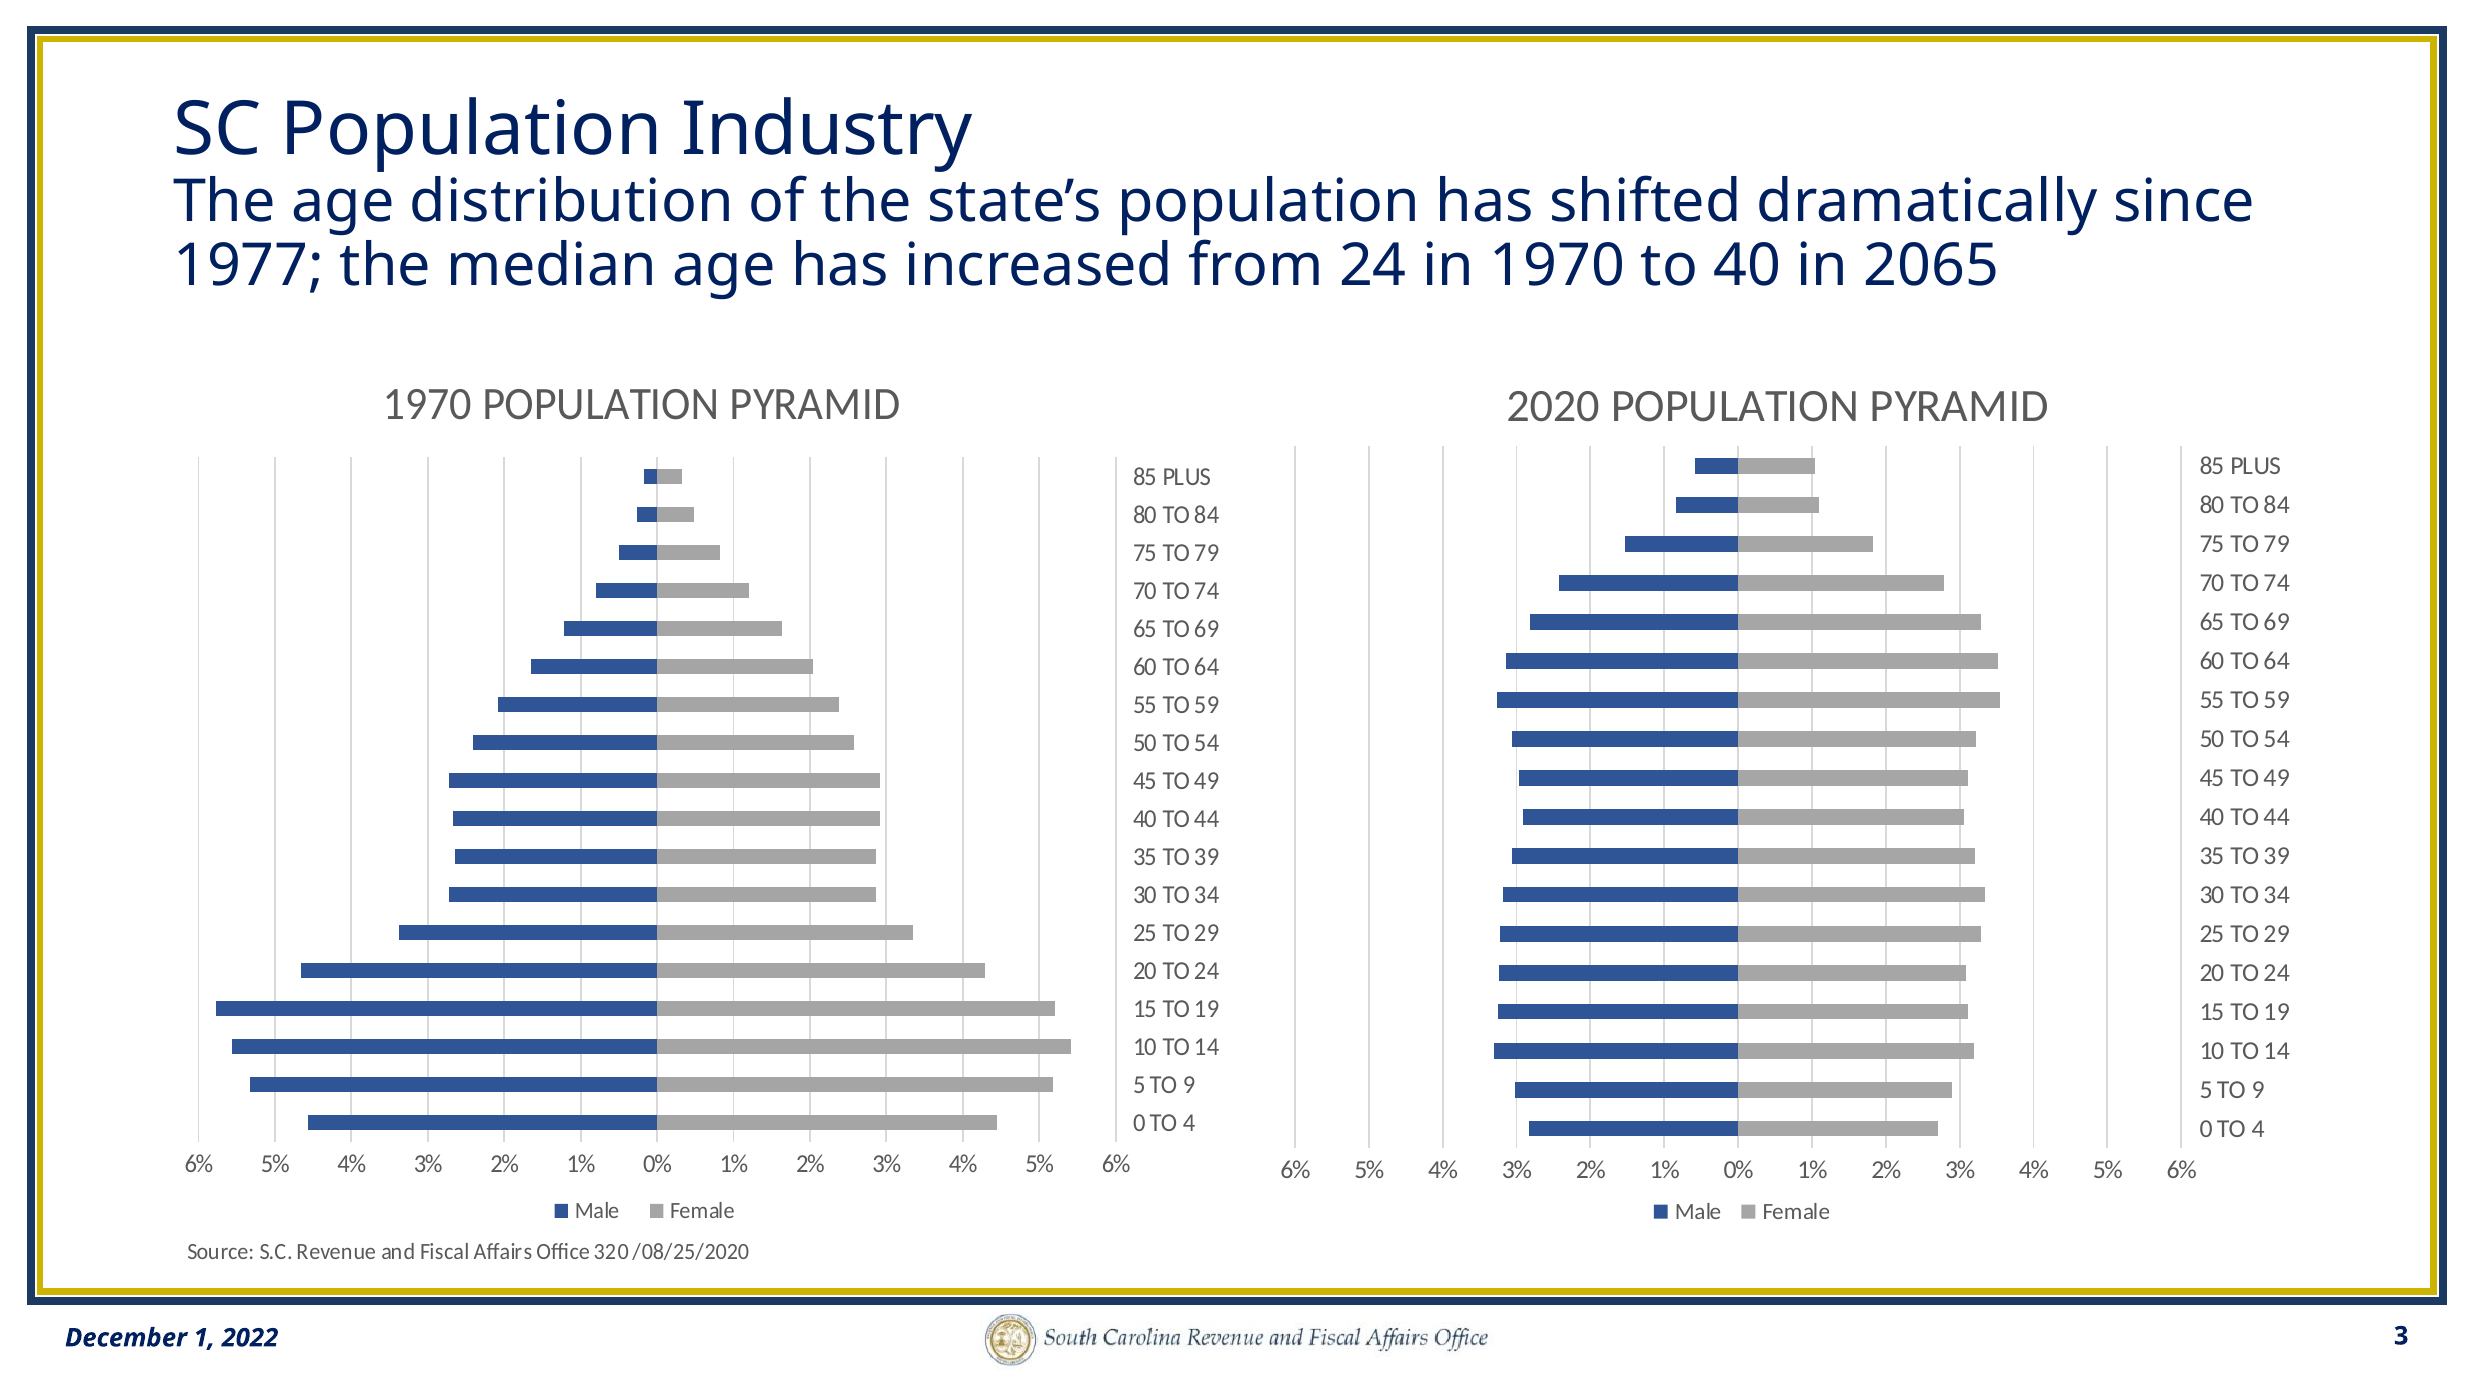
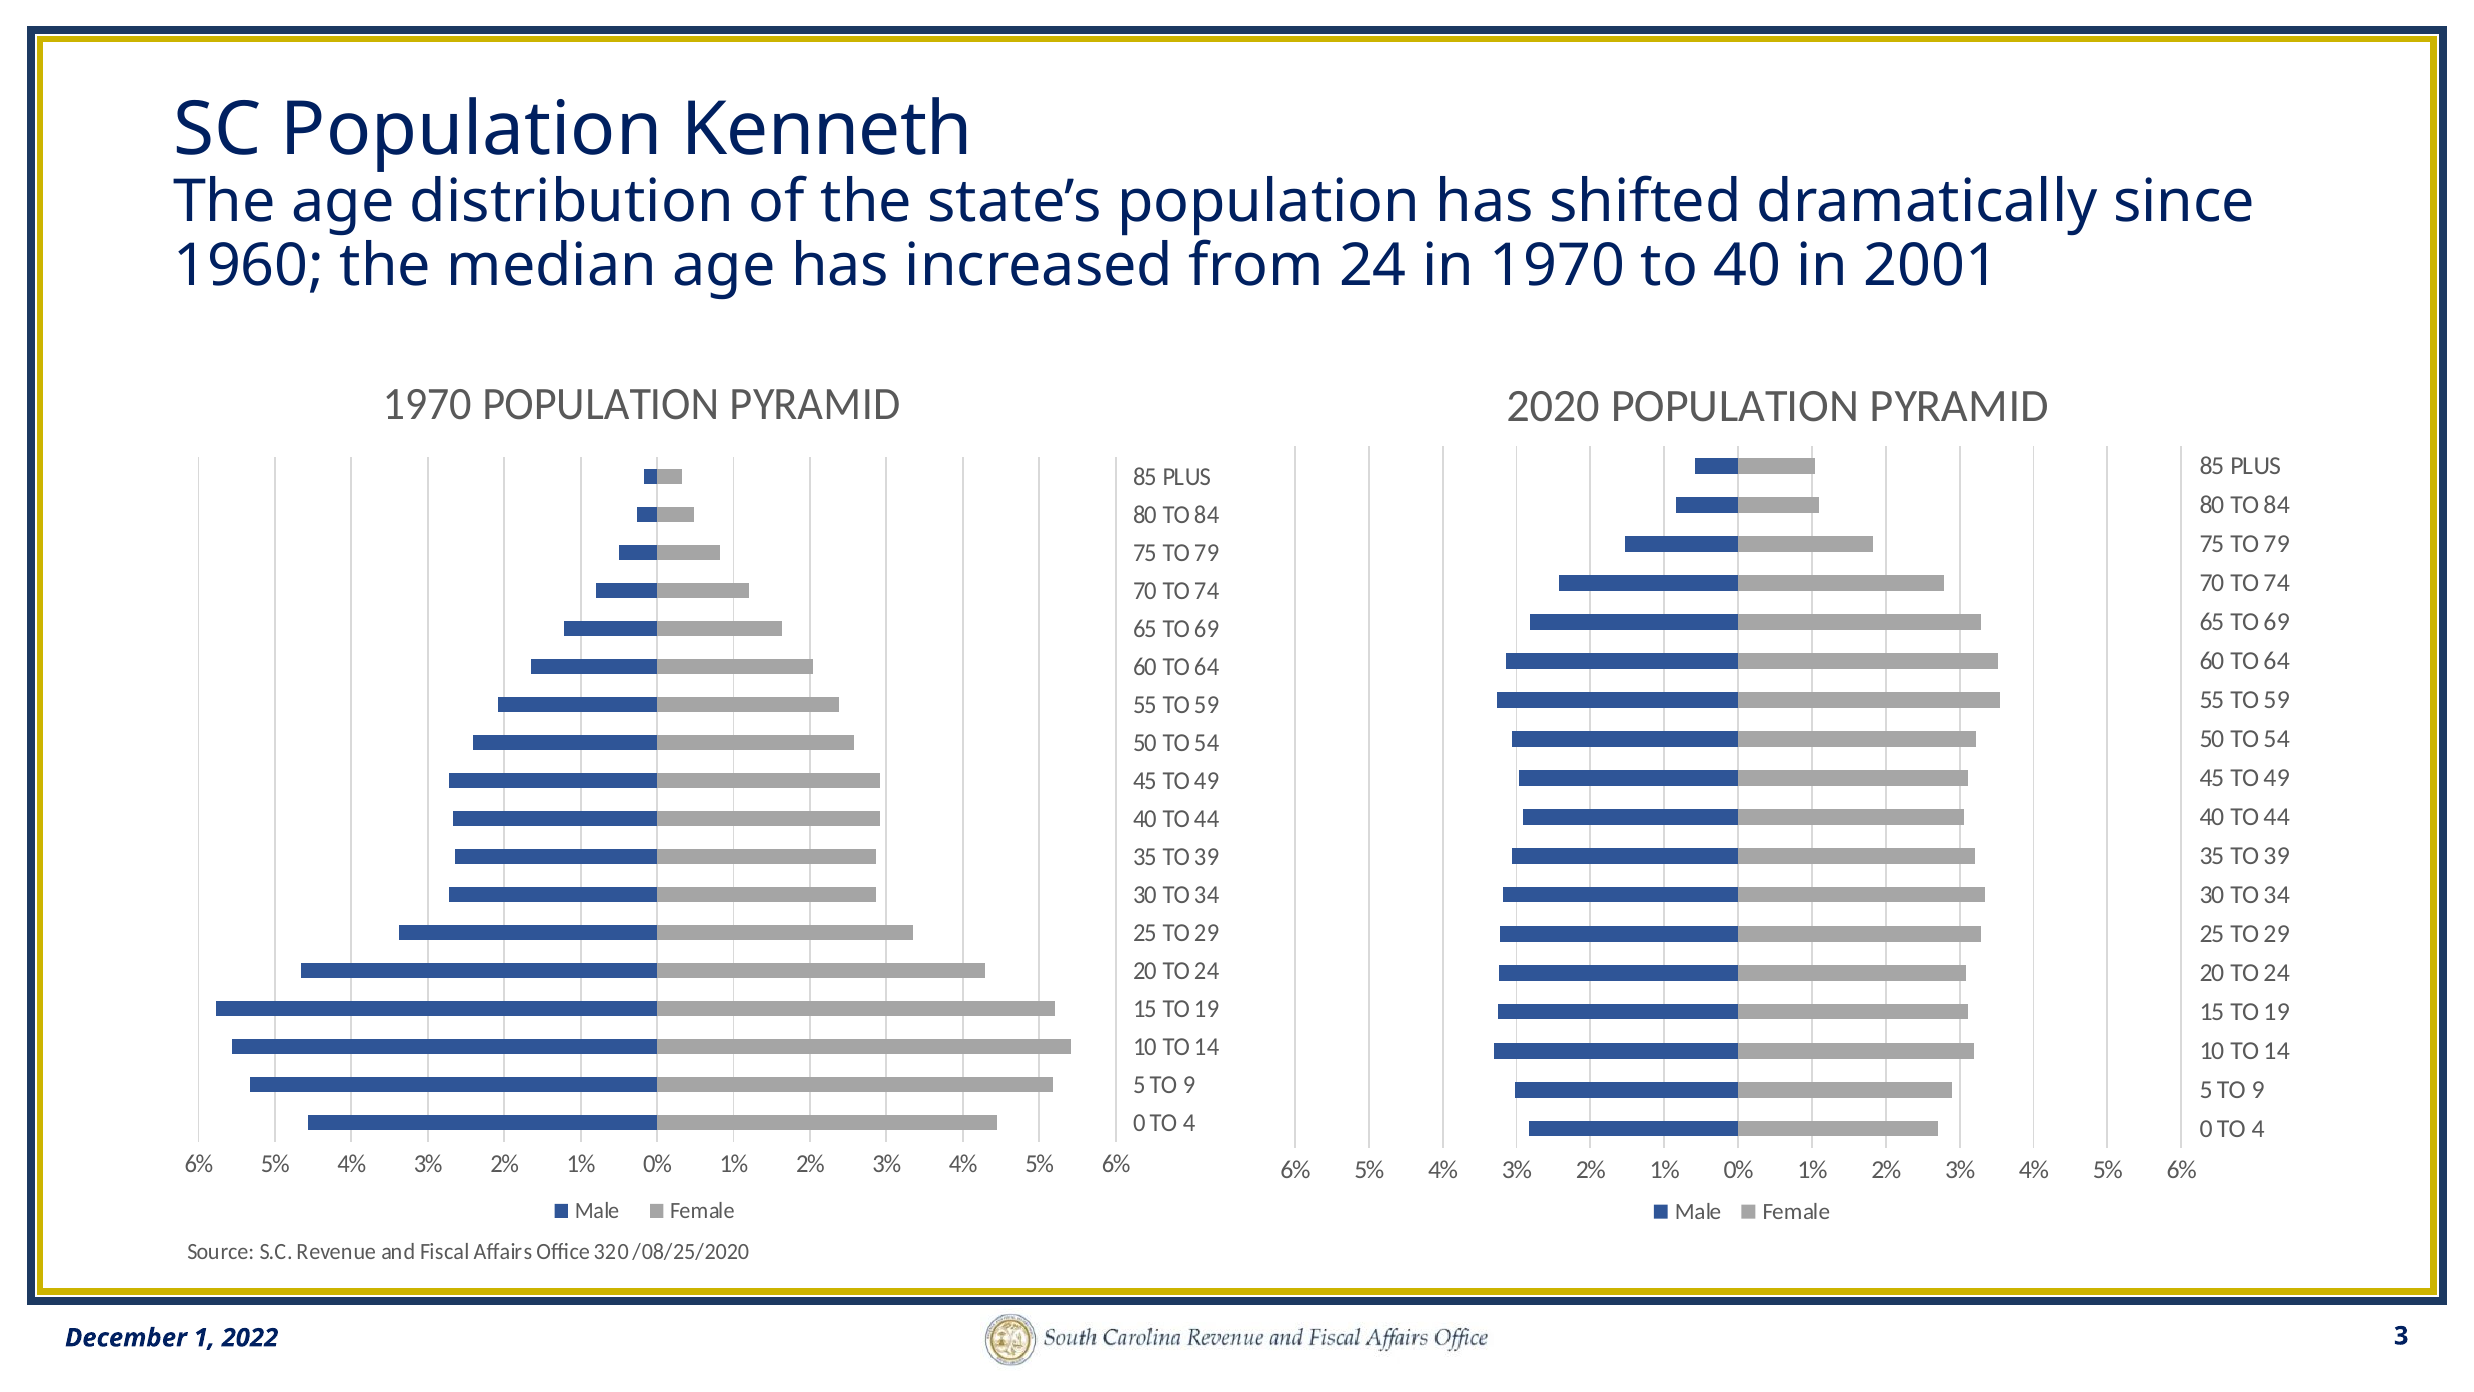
Industry: Industry -> Kenneth
1977: 1977 -> 1960
2065: 2065 -> 2001
